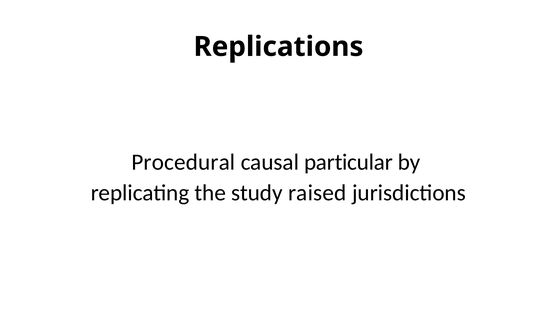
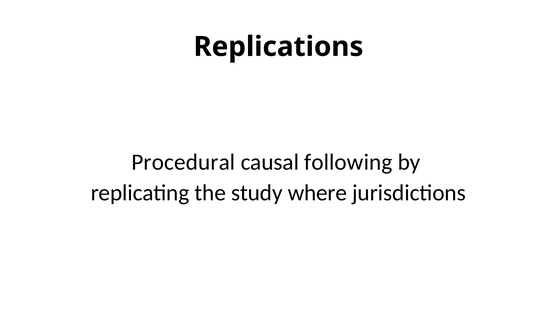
particular: particular -> following
raised: raised -> where
